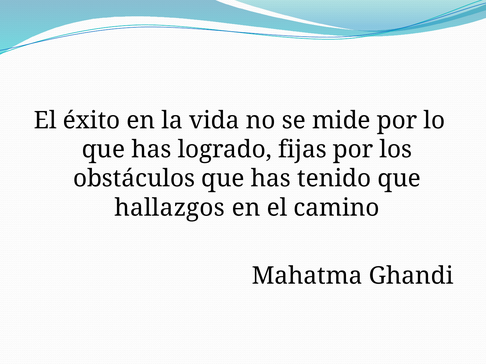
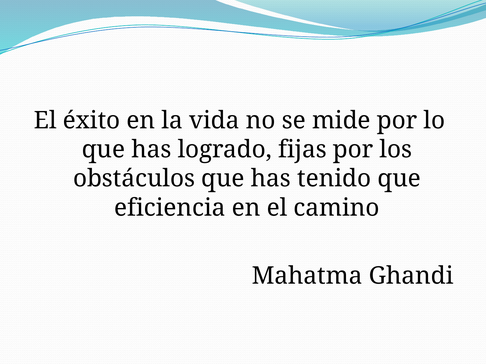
hallazgos: hallazgos -> eficiencia
